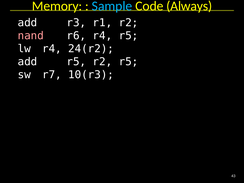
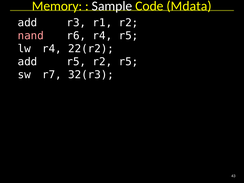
Sample colour: light blue -> white
Always: Always -> Mdata
24(r2: 24(r2 -> 22(r2
10(r3: 10(r3 -> 32(r3
